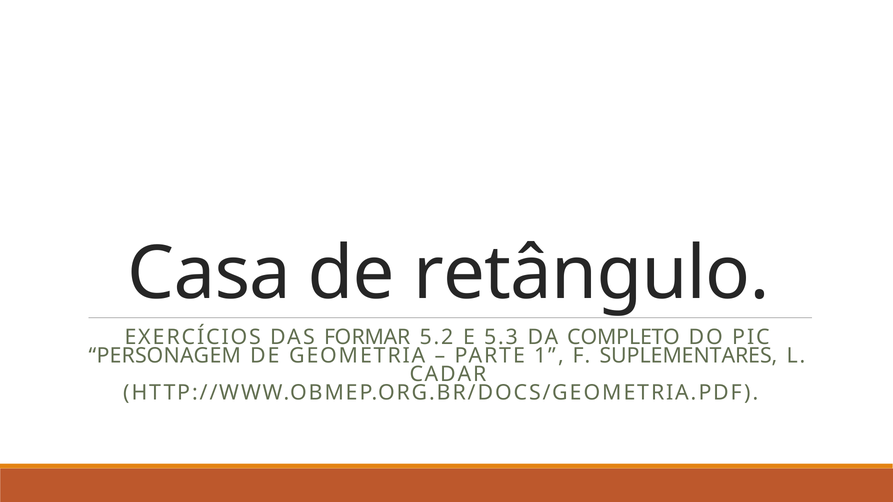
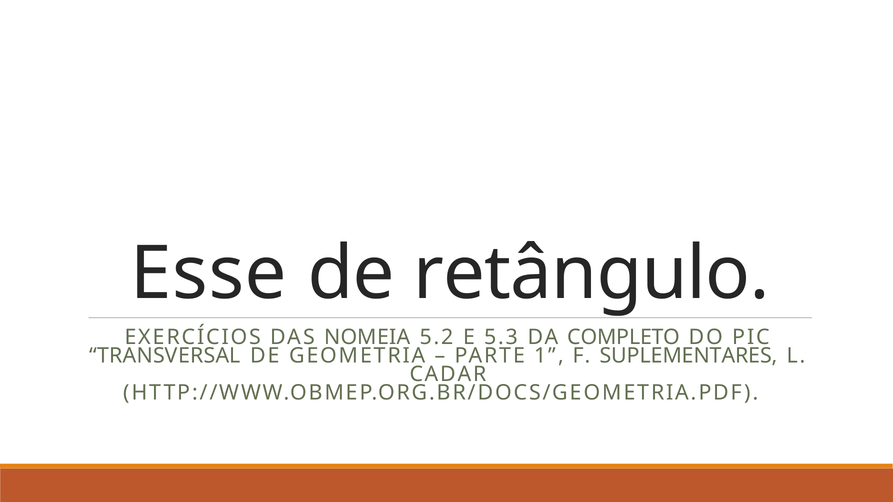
Casa: Casa -> Esse
FORMAR: FORMAR -> NOMEIA
PERSONAGEM: PERSONAGEM -> TRANSVERSAL
